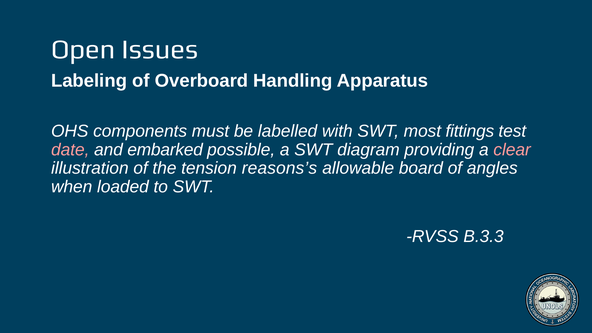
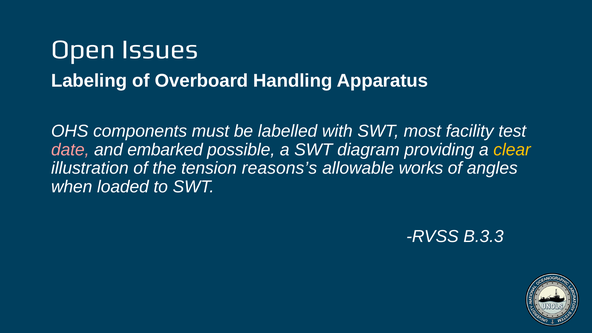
fittings: fittings -> facility
clear colour: pink -> yellow
board: board -> works
